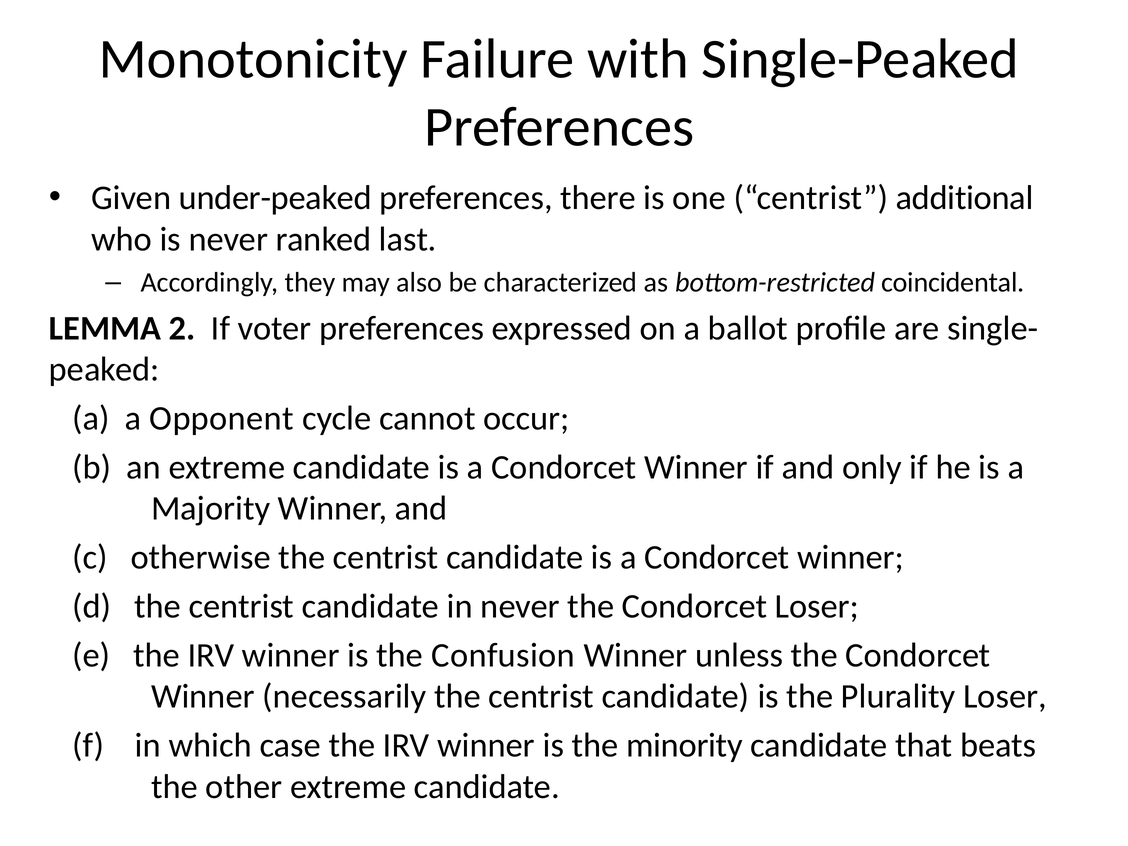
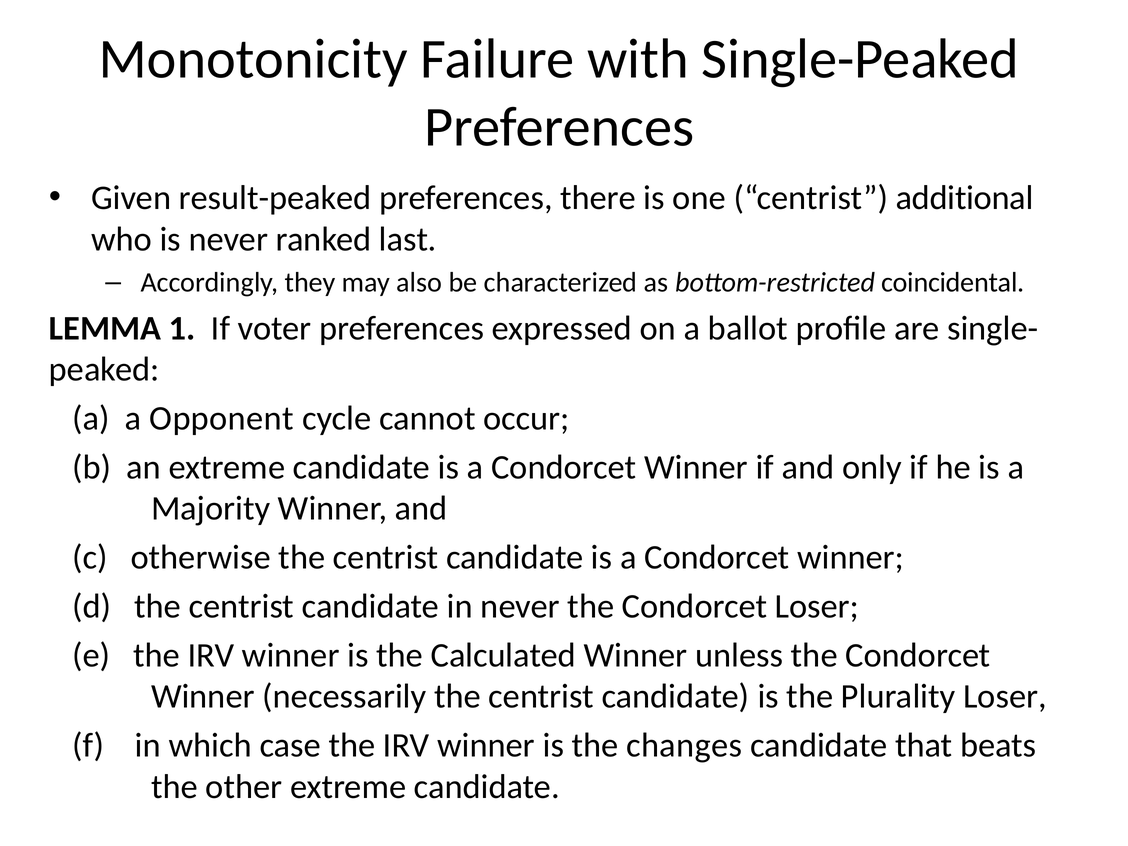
under-peaked: under-peaked -> result-peaked
2: 2 -> 1
Confusion: Confusion -> Calculated
minority: minority -> changes
